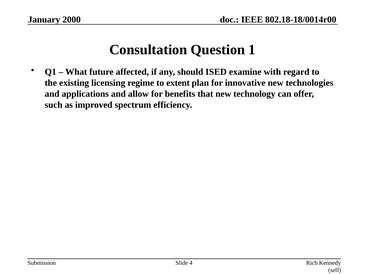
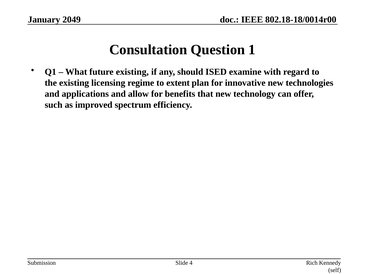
2000: 2000 -> 2049
future affected: affected -> existing
